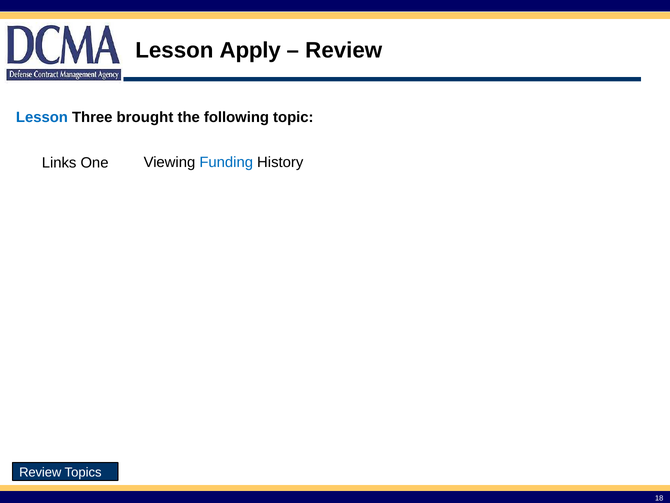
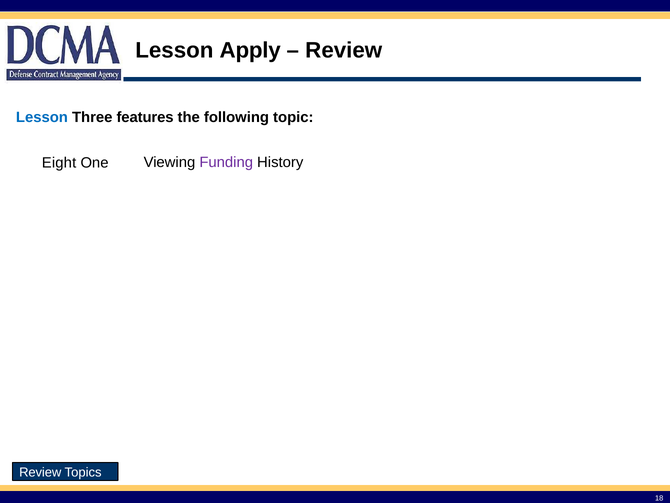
brought: brought -> features
Links: Links -> Eight
Funding colour: blue -> purple
